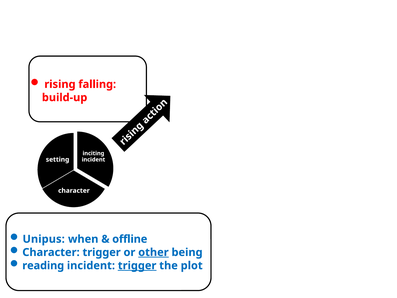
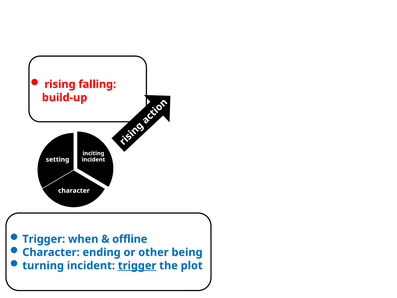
Unipus at (44, 239): Unipus -> Trigger
Character trigger: trigger -> ending
other underline: present -> none
reading: reading -> turning
